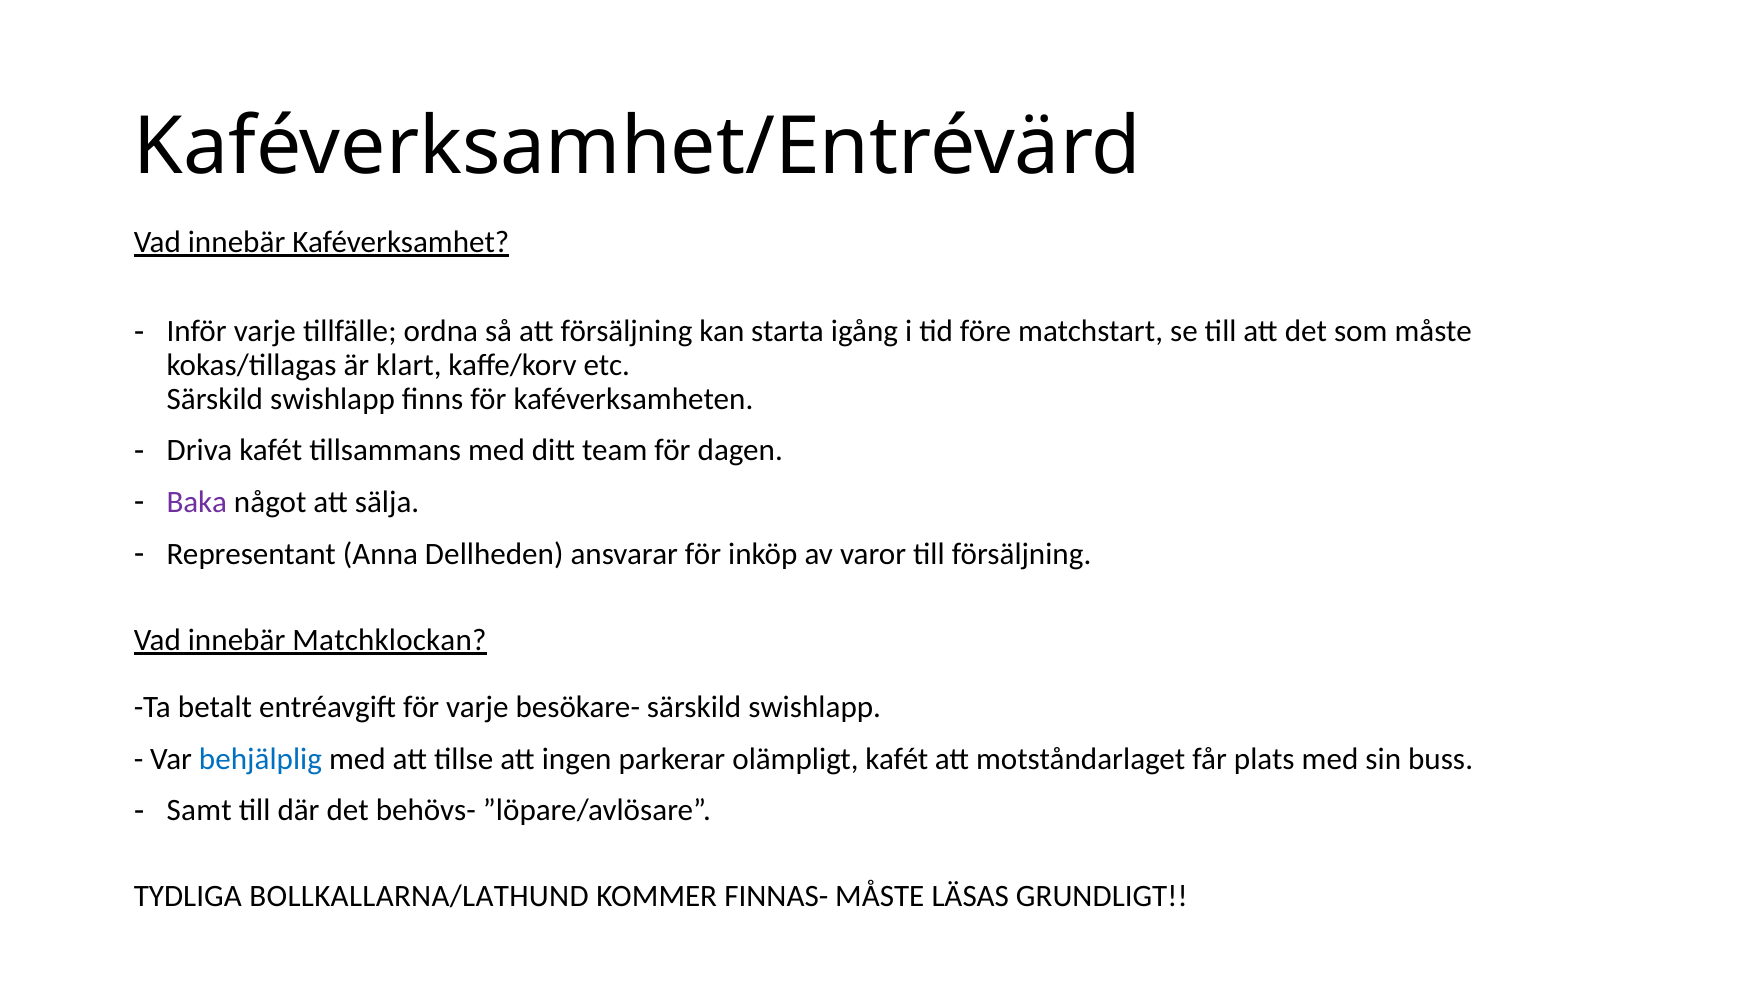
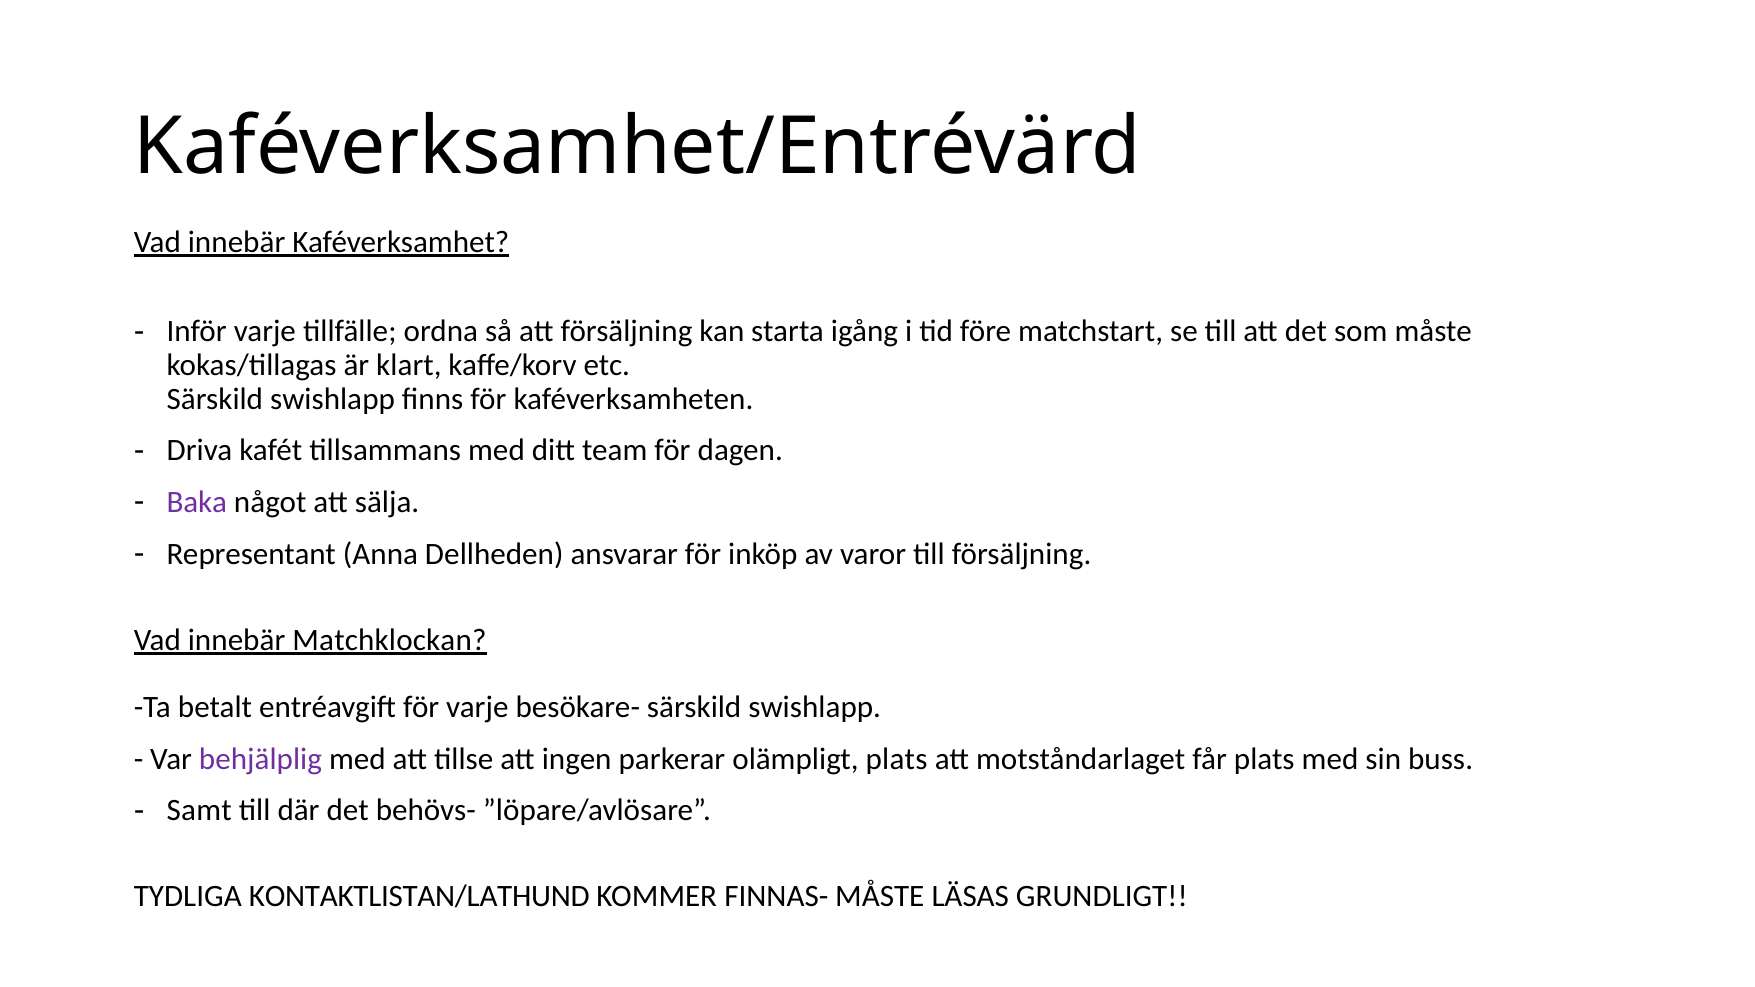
behjälplig colour: blue -> purple
olämpligt kafét: kafét -> plats
BOLLKALLARNA/LATHUND: BOLLKALLARNA/LATHUND -> KONTAKTLISTAN/LATHUND
